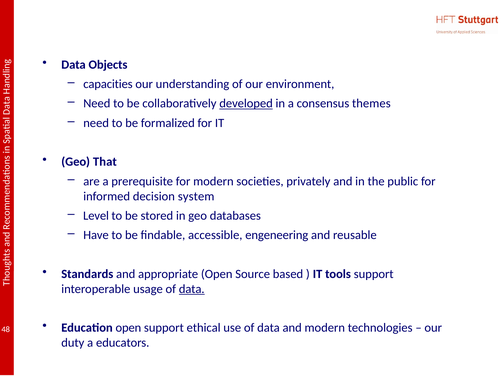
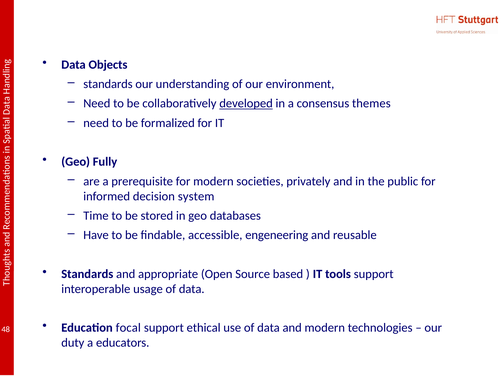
capacities at (108, 84): capacities -> standards
That: That -> Fully
Level: Level -> Time
data at (192, 289) underline: present -> none
Education open: open -> focal
